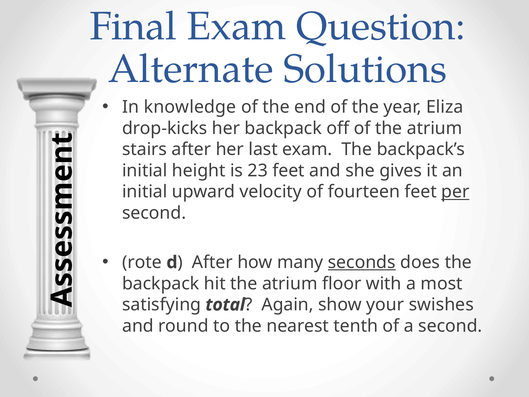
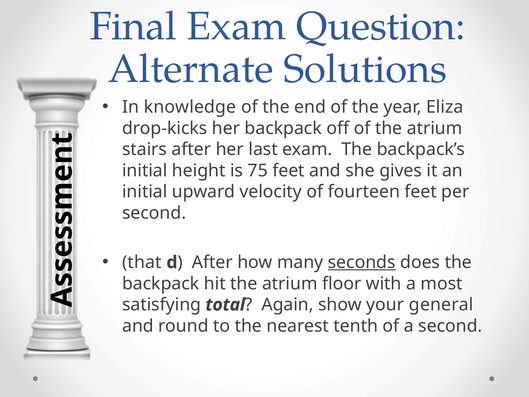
23: 23 -> 75
per underline: present -> none
rote: rote -> that
swishes: swishes -> general
